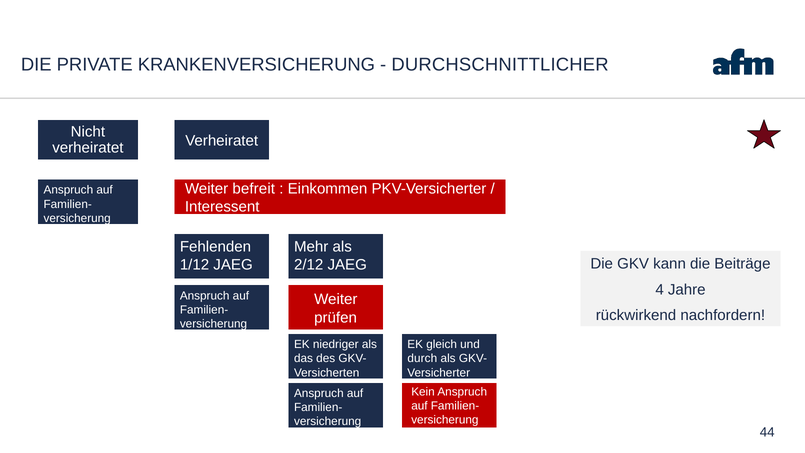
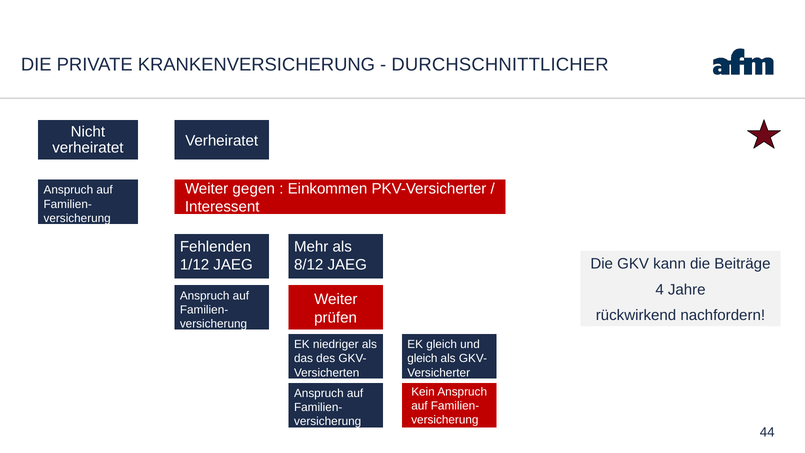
befreit: befreit -> gegen
2/12: 2/12 -> 8/12
durch at (422, 358): durch -> gleich
